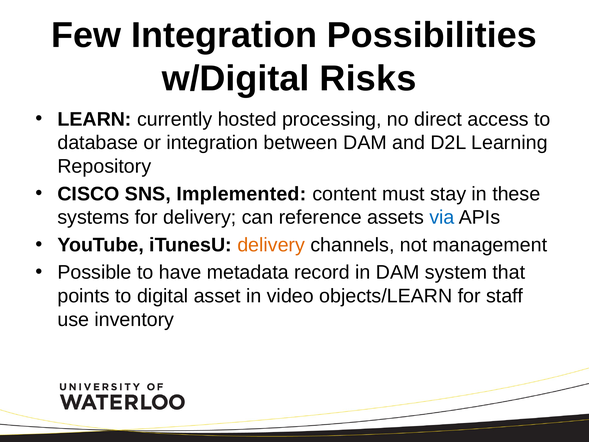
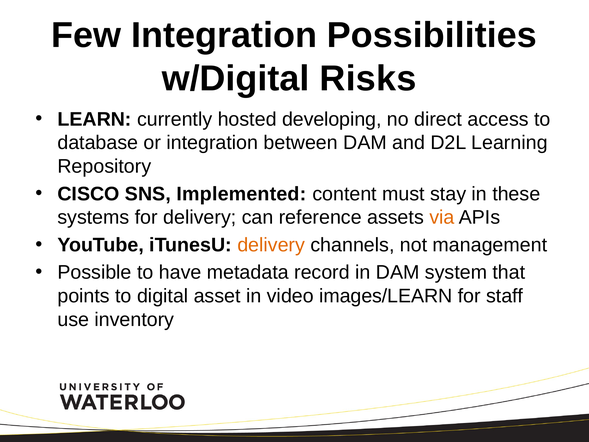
processing: processing -> developing
via colour: blue -> orange
objects/LEARN: objects/LEARN -> images/LEARN
